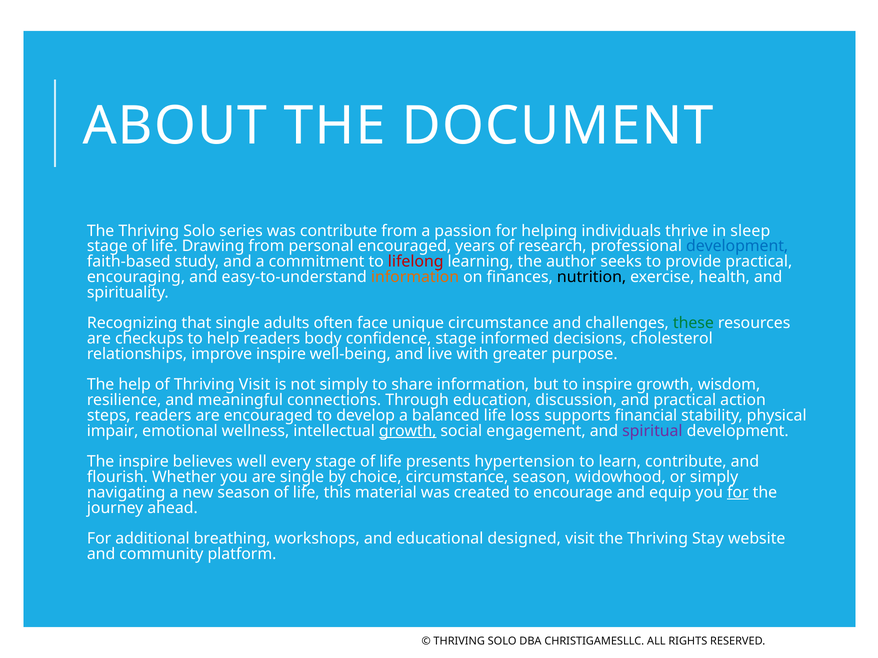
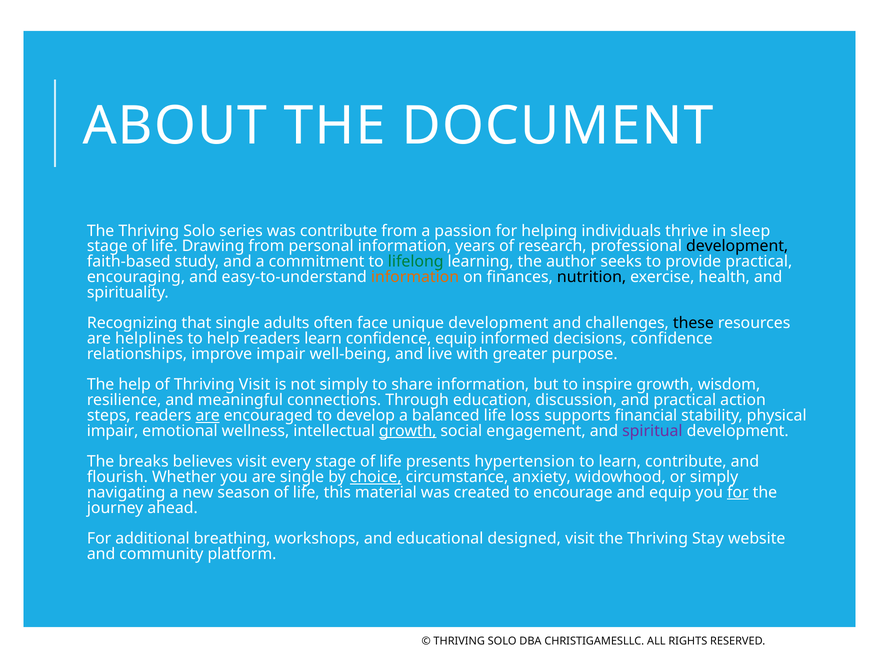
personal encouraged: encouraged -> information
development at (737, 246) colour: blue -> black
lifelong colour: red -> green
unique circumstance: circumstance -> development
these colour: green -> black
checkups: checkups -> helplines
readers body: body -> learn
confidence stage: stage -> equip
decisions cholesterol: cholesterol -> confidence
improve inspire: inspire -> impair
are at (208, 416) underline: none -> present
The inspire: inspire -> breaks
believes well: well -> visit
choice underline: none -> present
circumstance season: season -> anxiety
